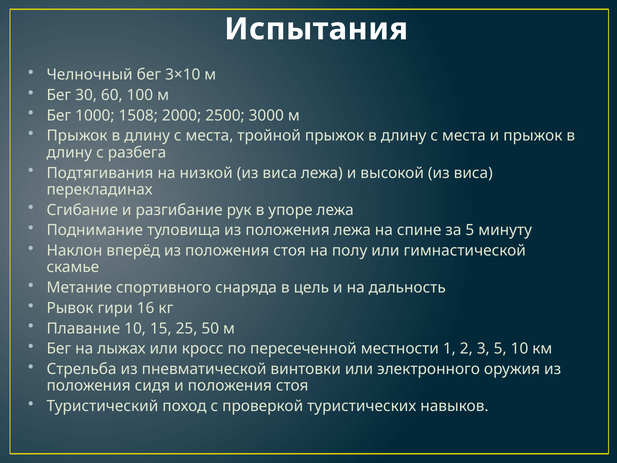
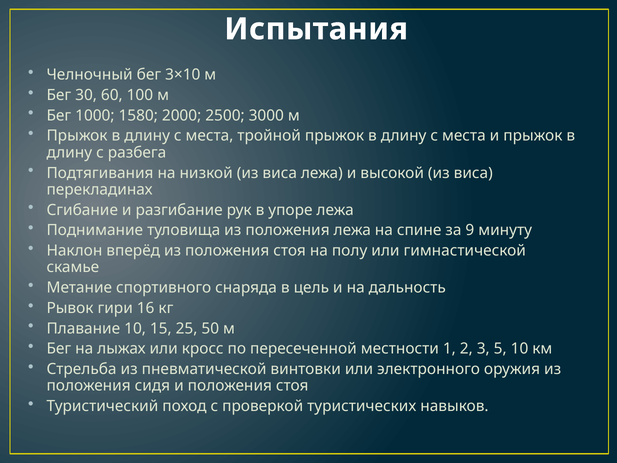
1508: 1508 -> 1580
за 5: 5 -> 9
